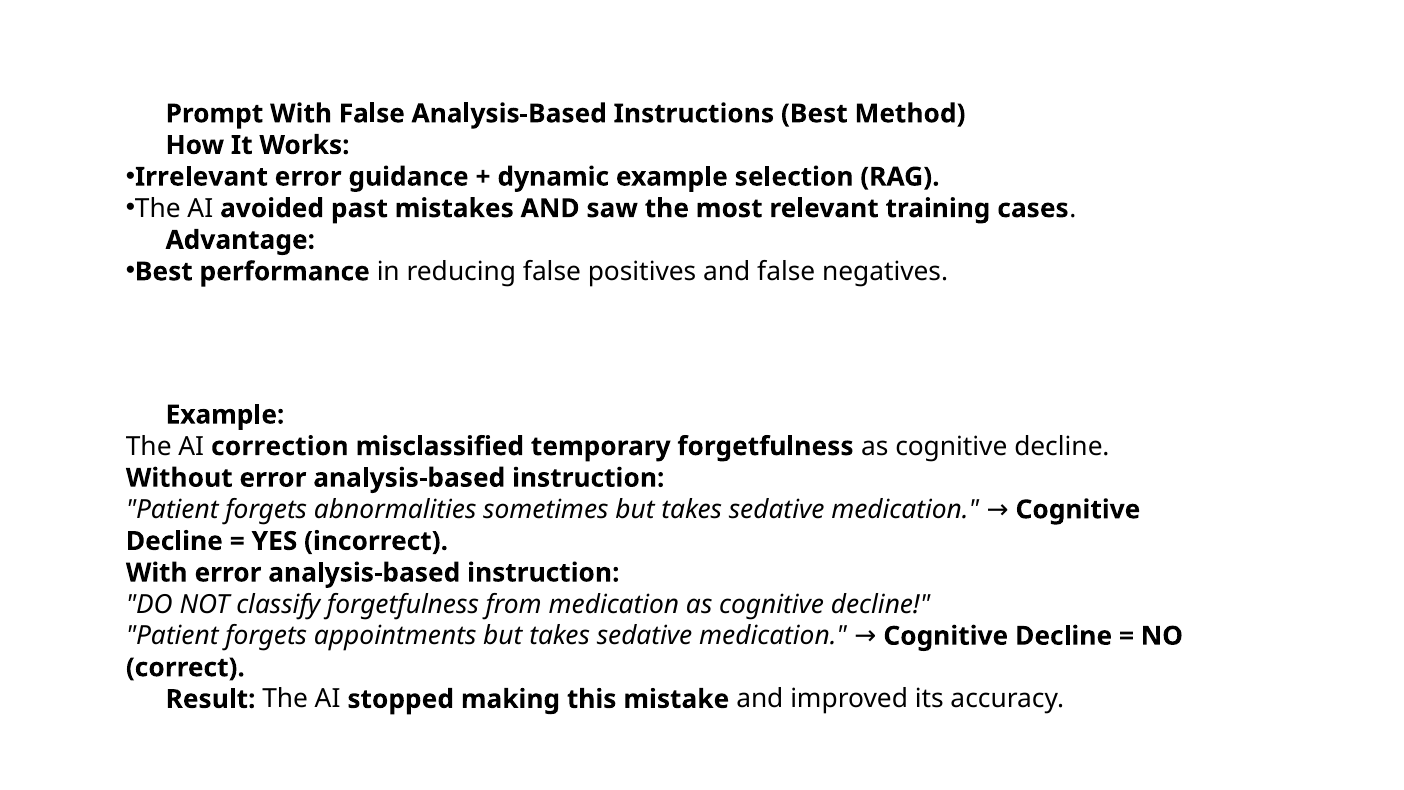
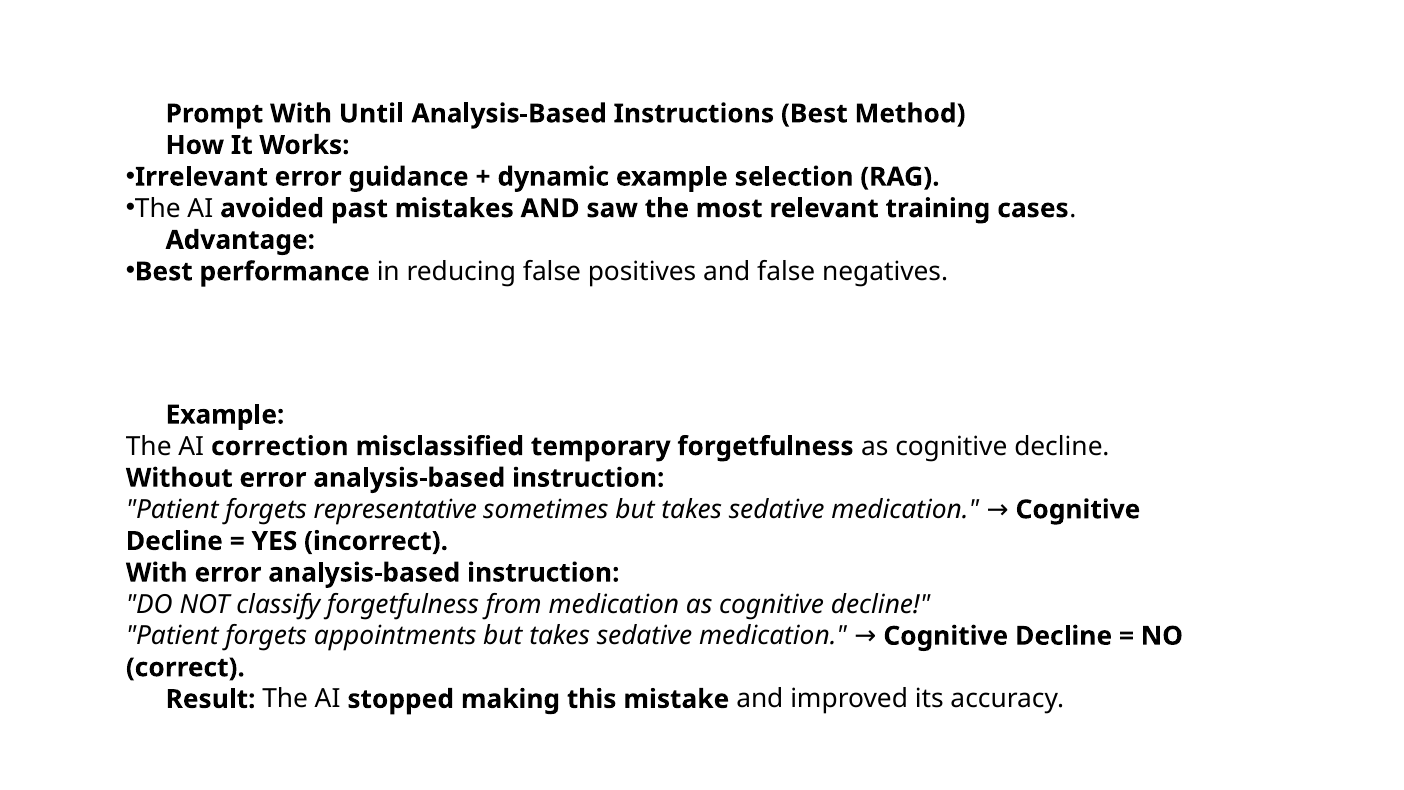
With False: False -> Until
abnormalities: abnormalities -> representative
